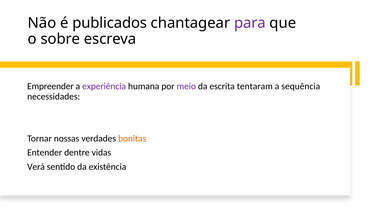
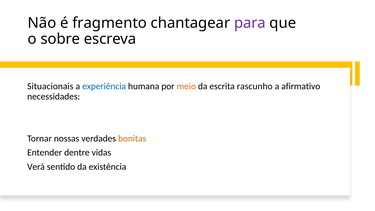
publicados: publicados -> fragmento
Empreender: Empreender -> Situacionais
experiência colour: purple -> blue
meio colour: purple -> orange
tentaram: tentaram -> rascunho
sequência: sequência -> afirmativo
